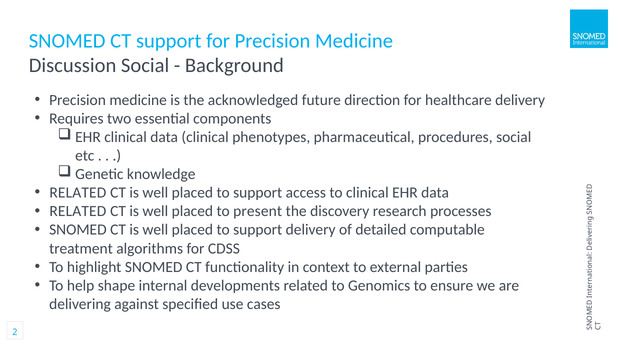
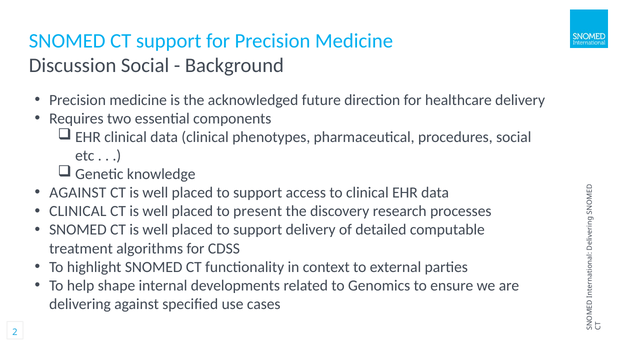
RELATED at (78, 193): RELATED -> AGAINST
RELATED at (78, 211): RELATED -> CLINICAL
